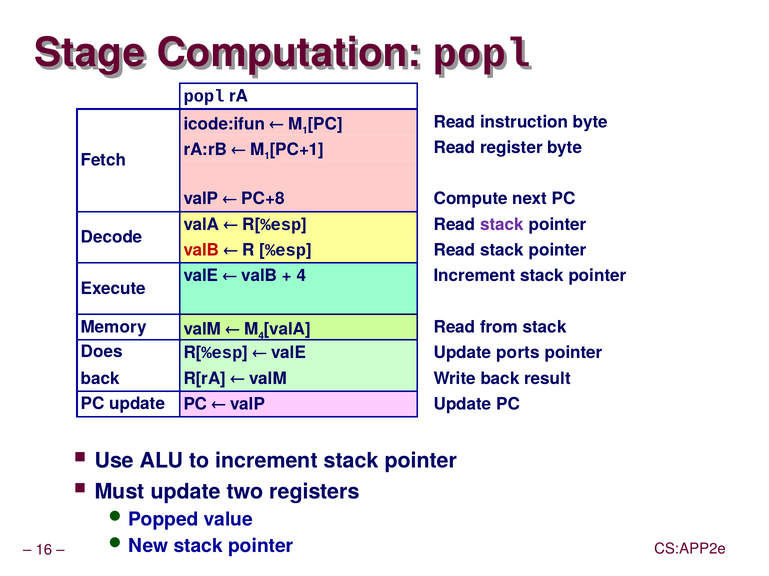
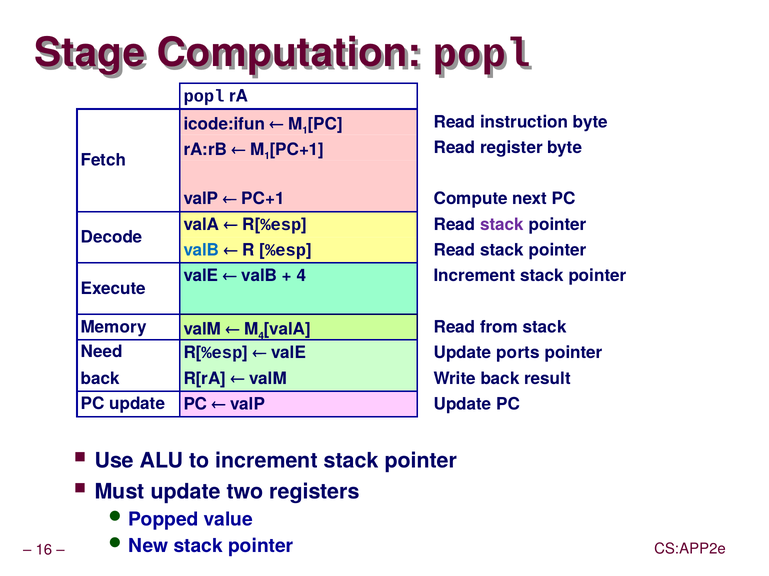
PC+8 at (263, 199): PC+8 -> PC+1
valB at (201, 250) colour: red -> blue
Does: Does -> Need
